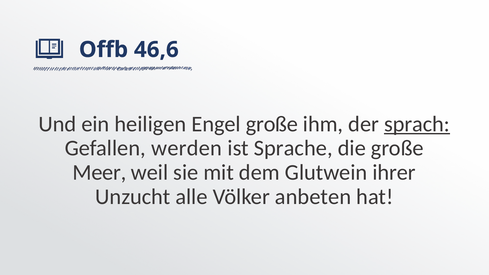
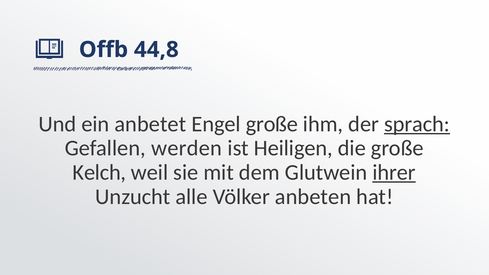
46,6: 46,6 -> 44,8
heiligen: heiligen -> anbetet
Sprache: Sprache -> Heiligen
Meer: Meer -> Kelch
ihrer underline: none -> present
